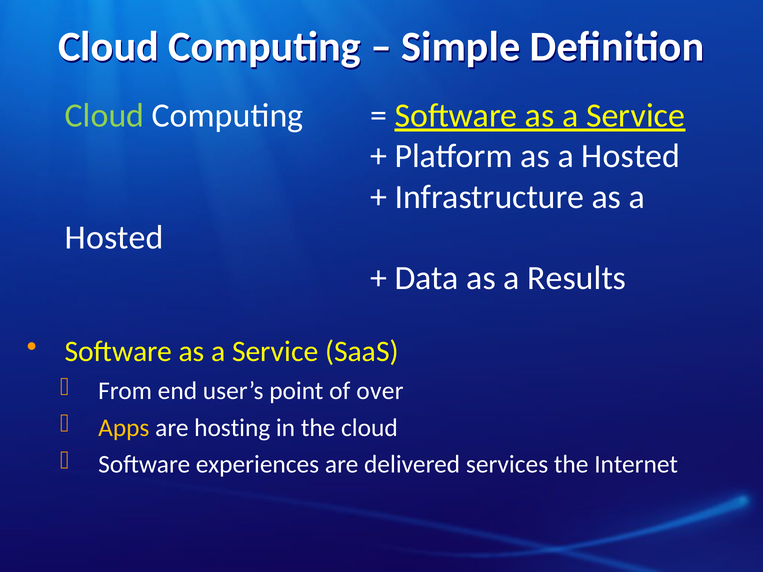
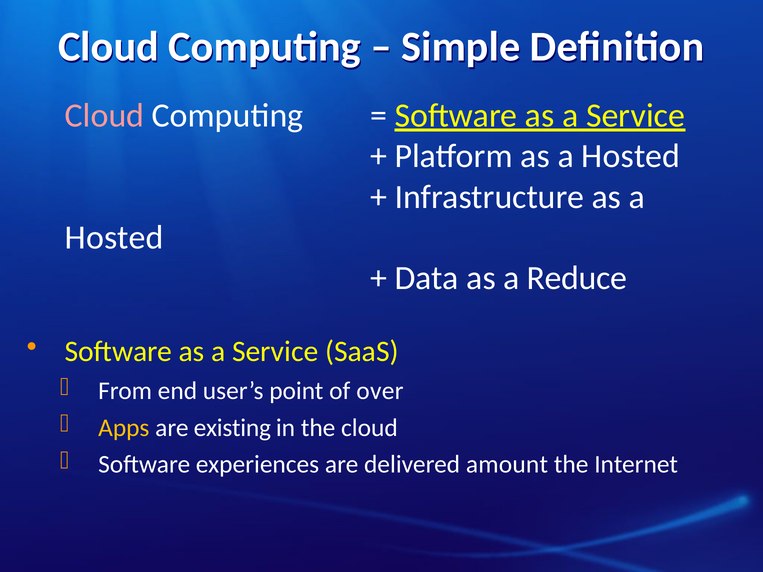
Cloud at (105, 116) colour: light green -> pink
Results: Results -> Reduce
hosting: hosting -> existing
services: services -> amount
